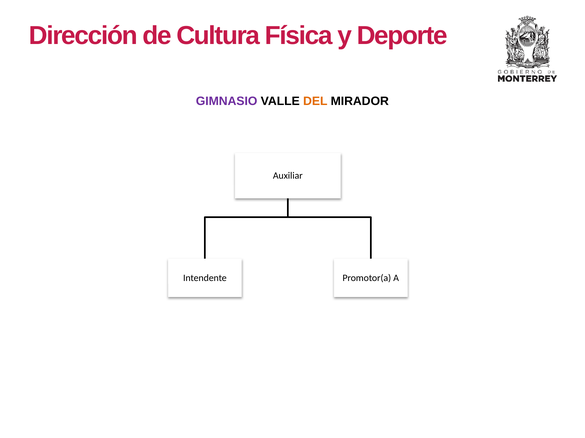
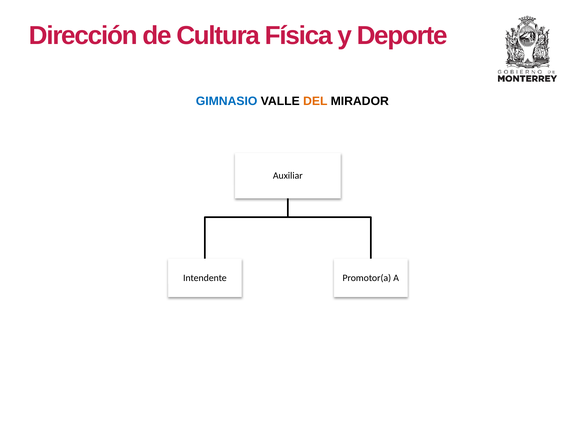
GIMNASIO colour: purple -> blue
